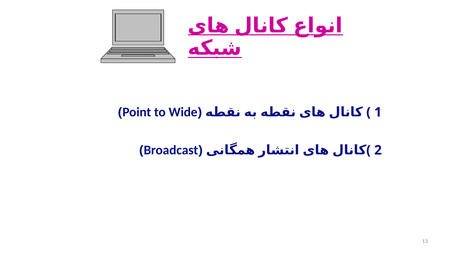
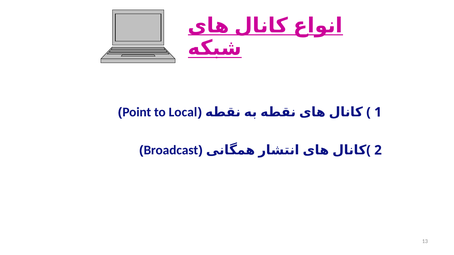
Wide: Wide -> Local
